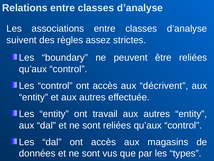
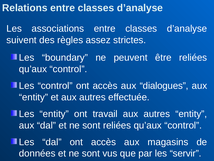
décrivent: décrivent -> dialogues
types: types -> servir
